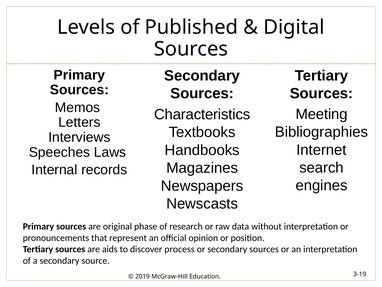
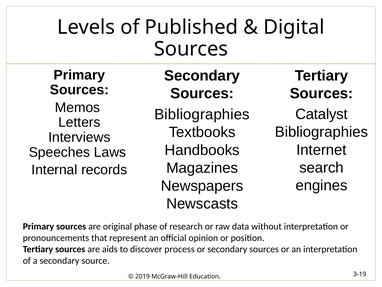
Meeting: Meeting -> Catalyst
Characteristics at (202, 114): Characteristics -> Bibliographies
